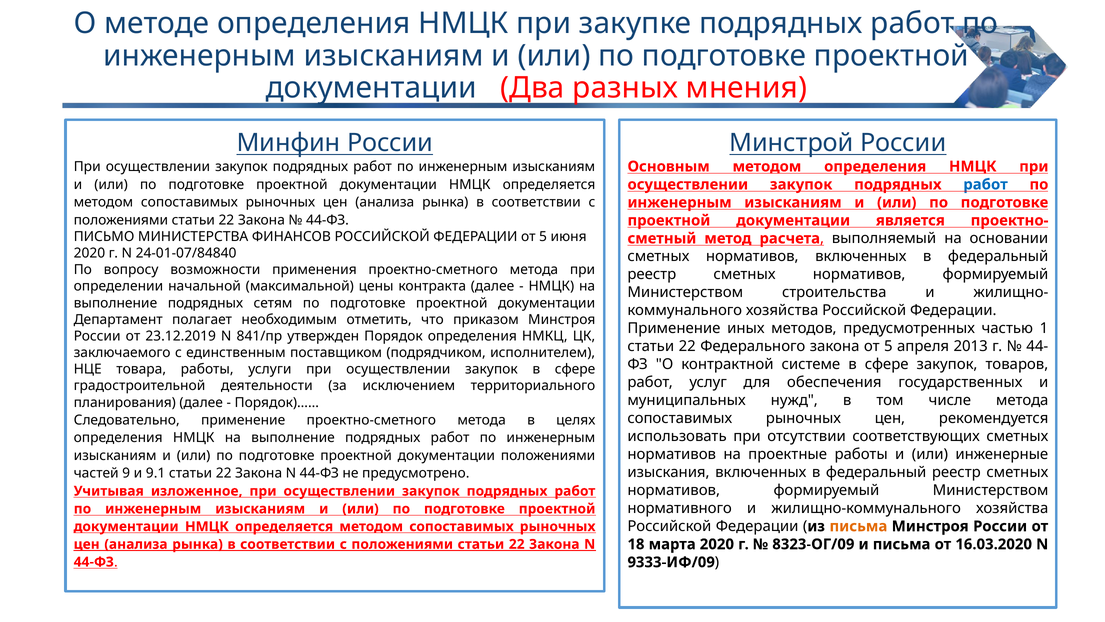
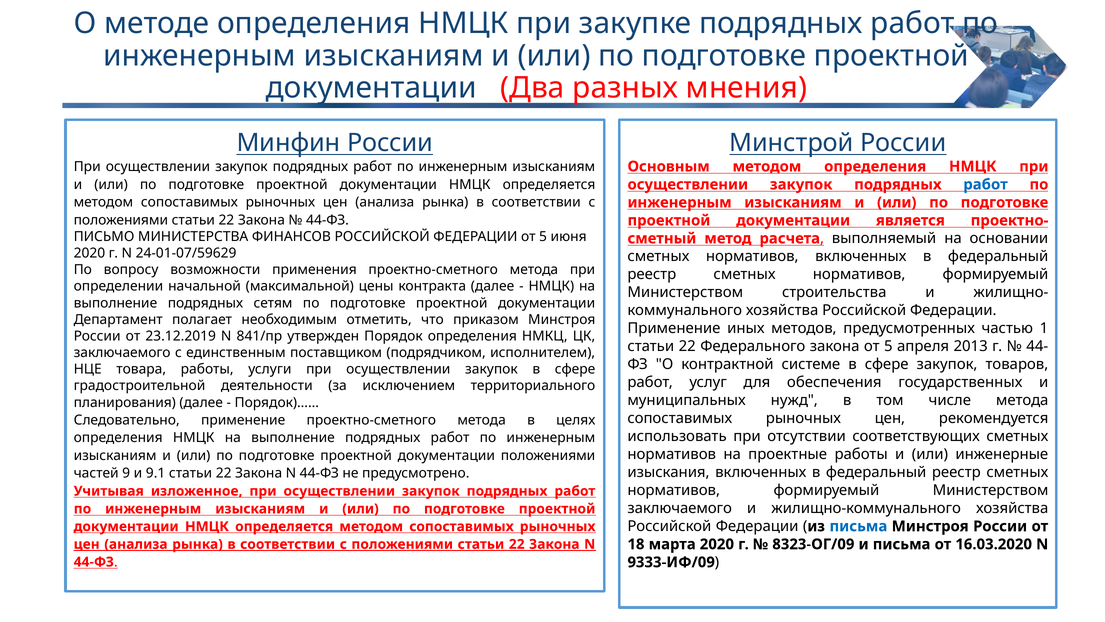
24-01-07/84840: 24-01-07/84840 -> 24-01-07/59629
нормативного at (680, 508): нормативного -> заключаемого
письма at (858, 526) colour: orange -> blue
